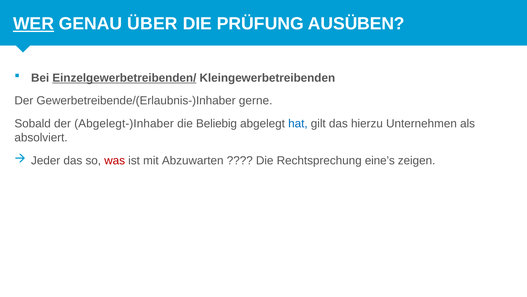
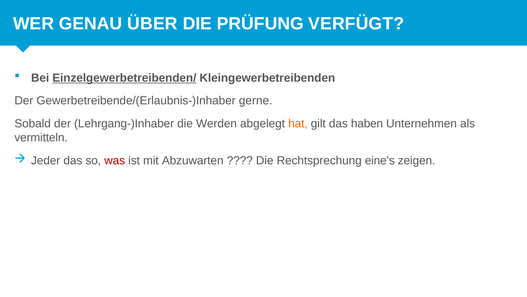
WER underline: present -> none
AUSÜBEN: AUSÜBEN -> VERFÜGT
Abgelegt-)Inhaber: Abgelegt-)Inhaber -> Lehrgang-)Inhaber
Beliebig: Beliebig -> Werden
hat colour: blue -> orange
hierzu: hierzu -> haben
absolviert: absolviert -> vermitteln
